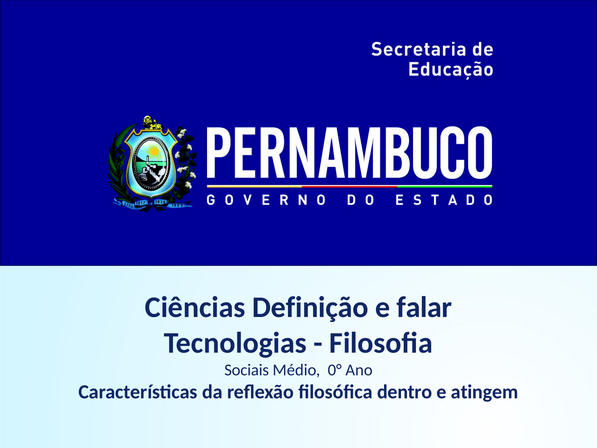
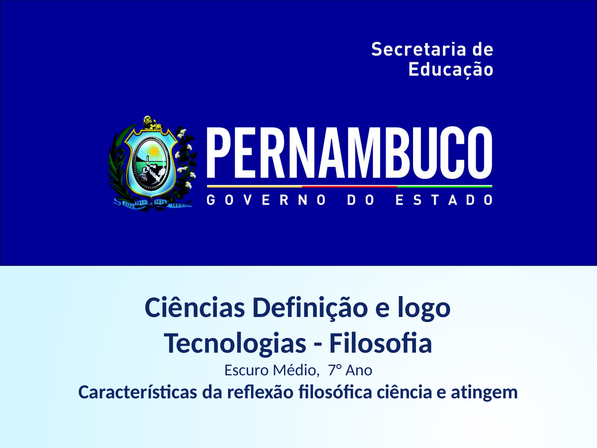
falar: falar -> logo
Sociais: Sociais -> Escuro
0°: 0° -> 7°
dentro: dentro -> ciência
